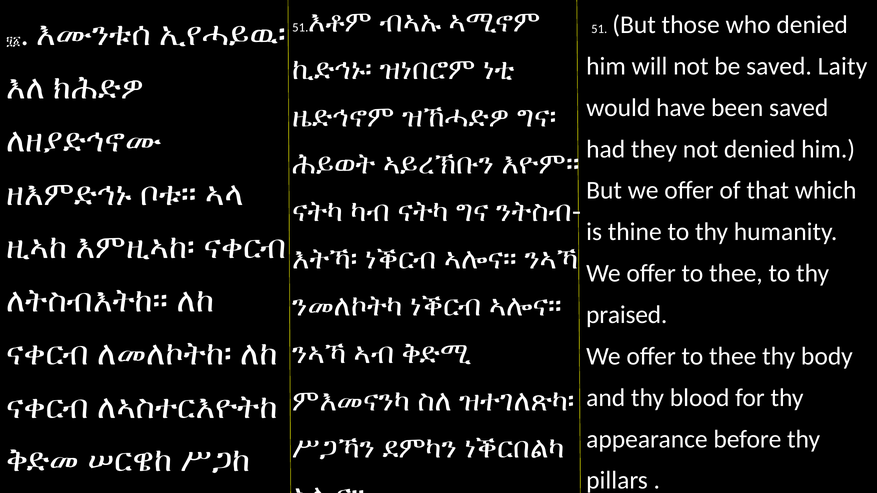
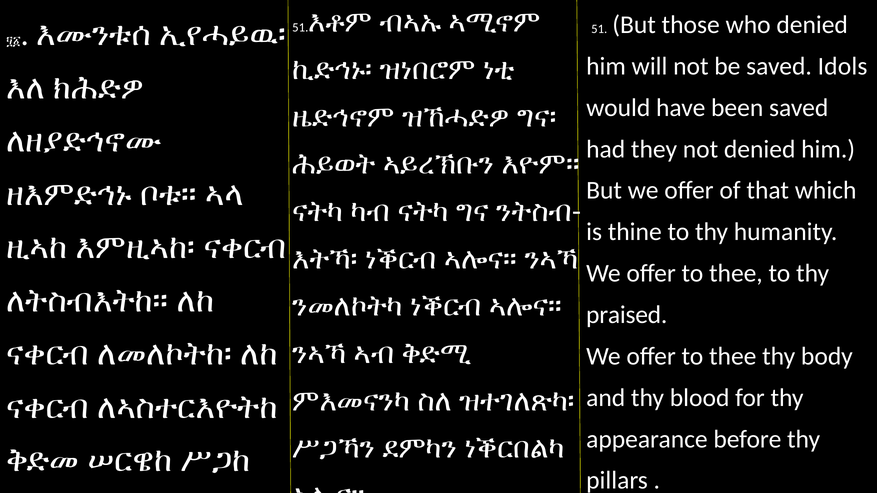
Laity: Laity -> Idols
